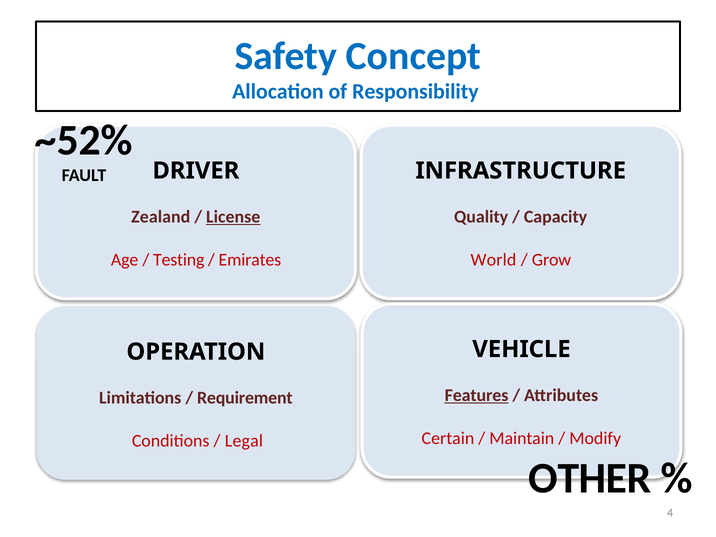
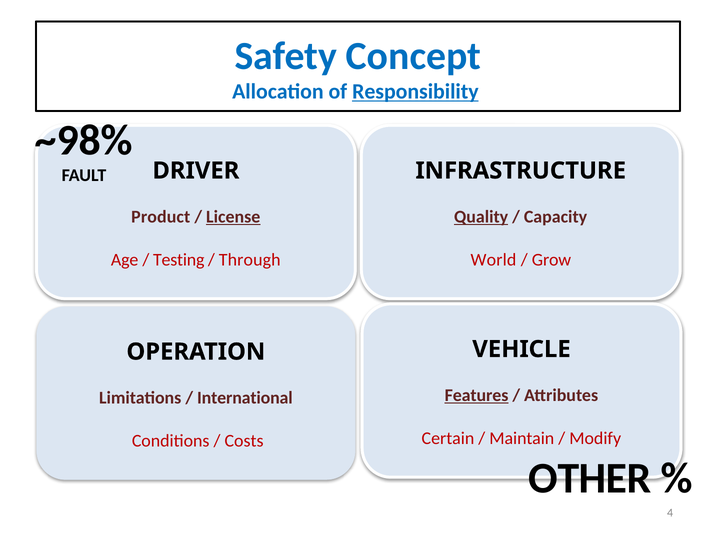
Responsibility underline: none -> present
~52%: ~52% -> ~98%
Zealand: Zealand -> Product
Quality underline: none -> present
Emirates: Emirates -> Through
Requirement: Requirement -> International
Legal: Legal -> Costs
